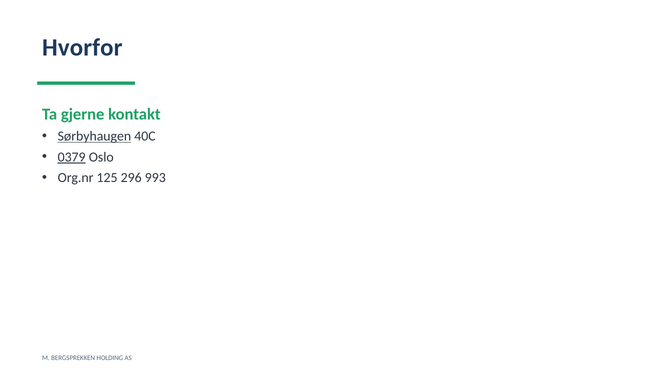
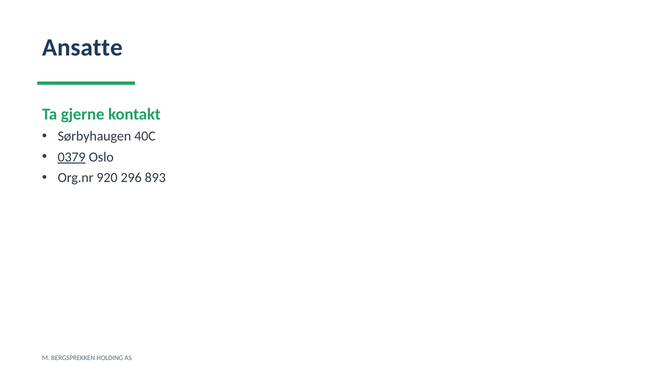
Hvorfor: Hvorfor -> Ansatte
Sørbyhaugen underline: present -> none
125: 125 -> 920
993: 993 -> 893
